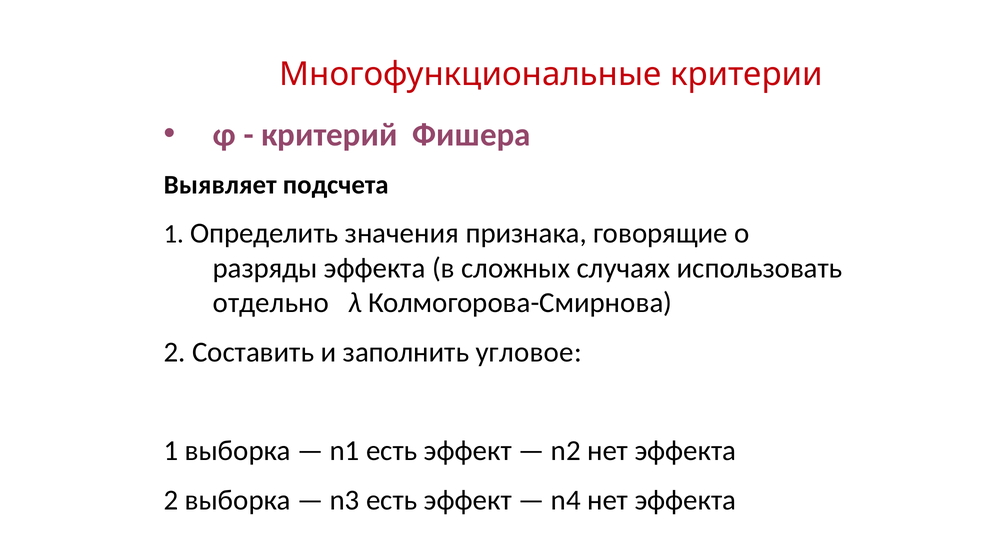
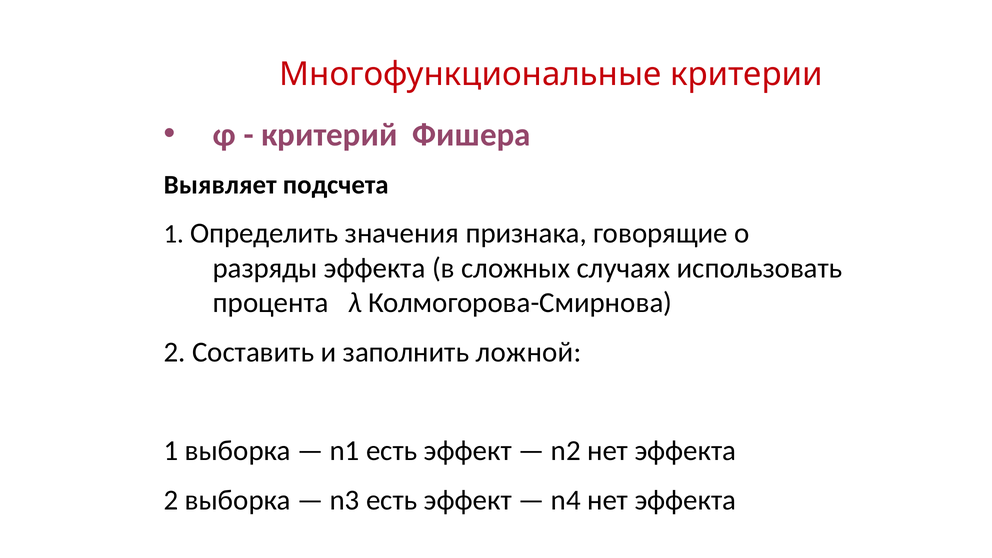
отдельно: отдельно -> процента
угловое: угловое -> ложной
